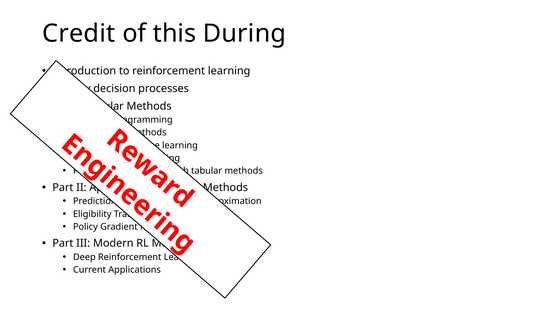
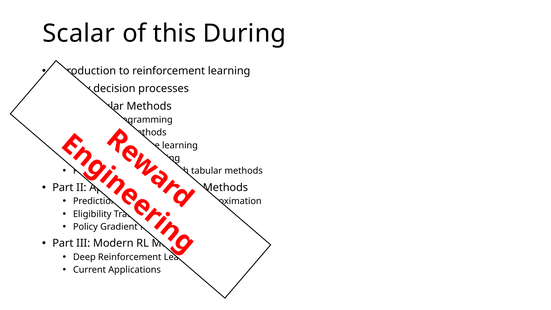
Credit: Credit -> Scalar
